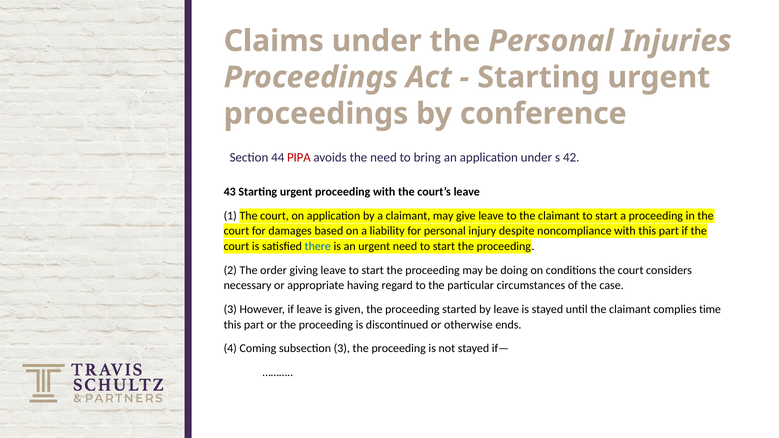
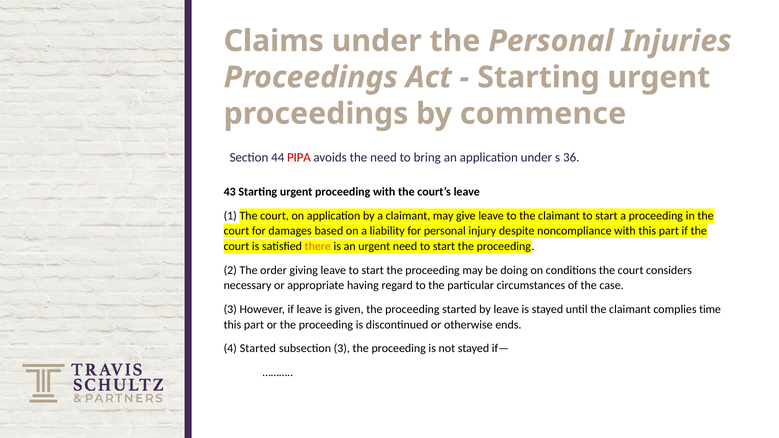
conference: conference -> commence
42: 42 -> 36
there colour: blue -> orange
4 Coming: Coming -> Started
